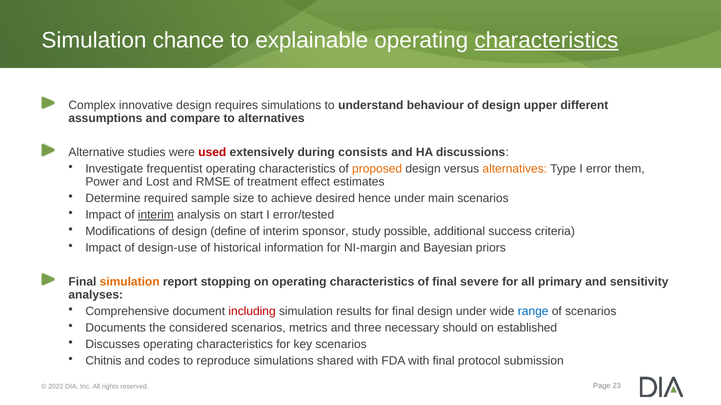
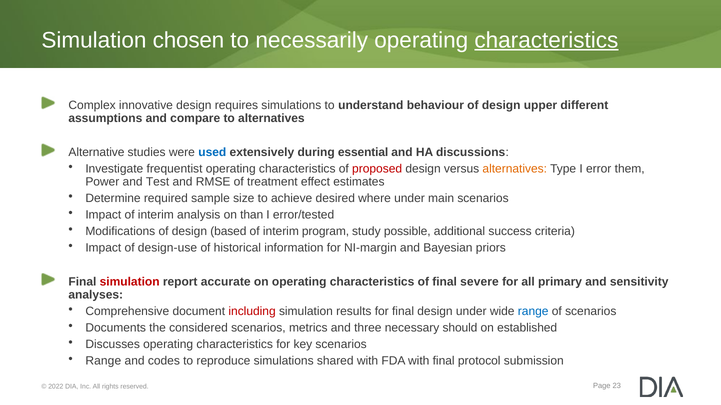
chance: chance -> chosen
explainable: explainable -> necessarily
used colour: red -> blue
consists: consists -> essential
proposed colour: orange -> red
Lost: Lost -> Test
hence: hence -> where
interim at (156, 215) underline: present -> none
start: start -> than
define: define -> based
sponsor: sponsor -> program
simulation at (130, 282) colour: orange -> red
stopping: stopping -> accurate
Chitnis at (103, 361): Chitnis -> Range
